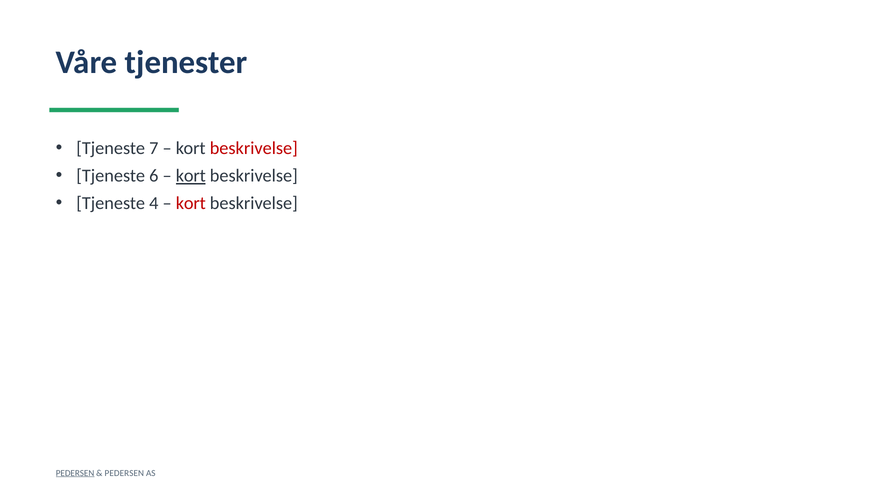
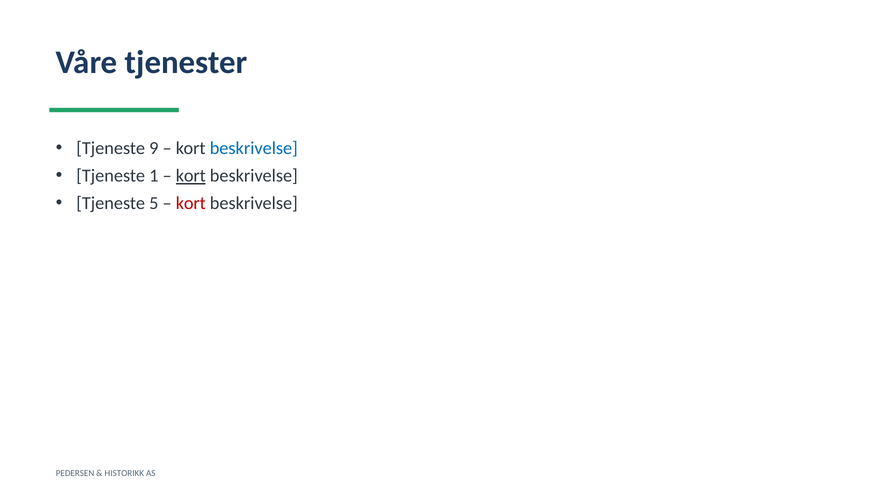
7: 7 -> 9
beskrivelse at (254, 149) colour: red -> blue
6: 6 -> 1
4: 4 -> 5
PEDERSEN at (75, 473) underline: present -> none
PEDERSEN at (124, 473): PEDERSEN -> HISTORIKK
